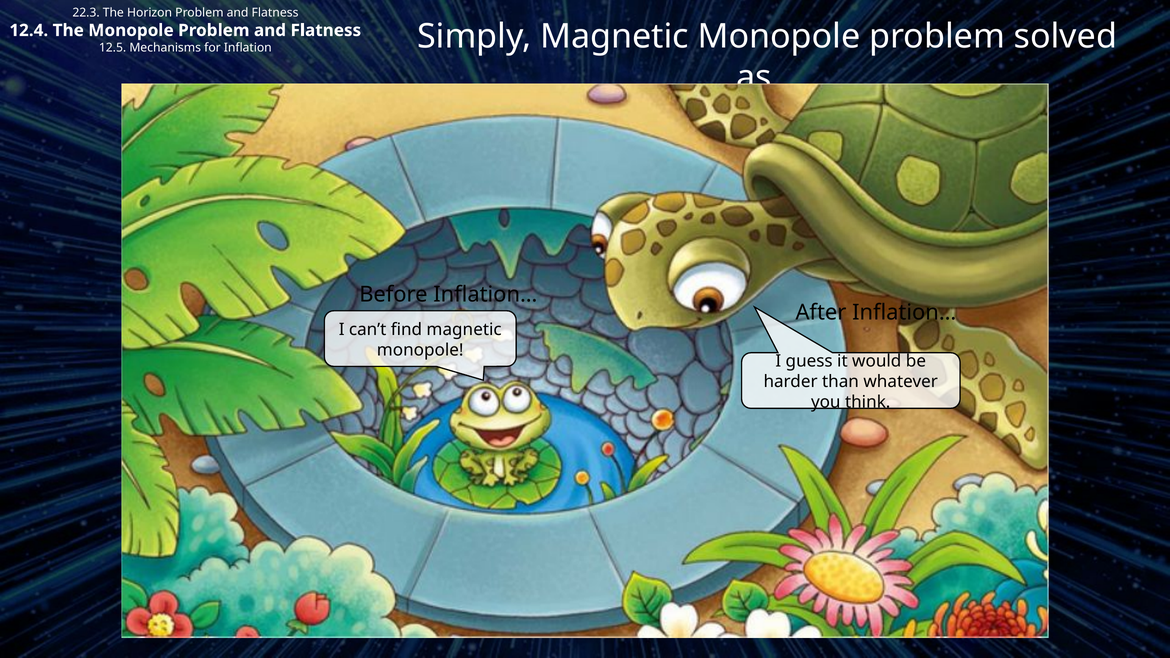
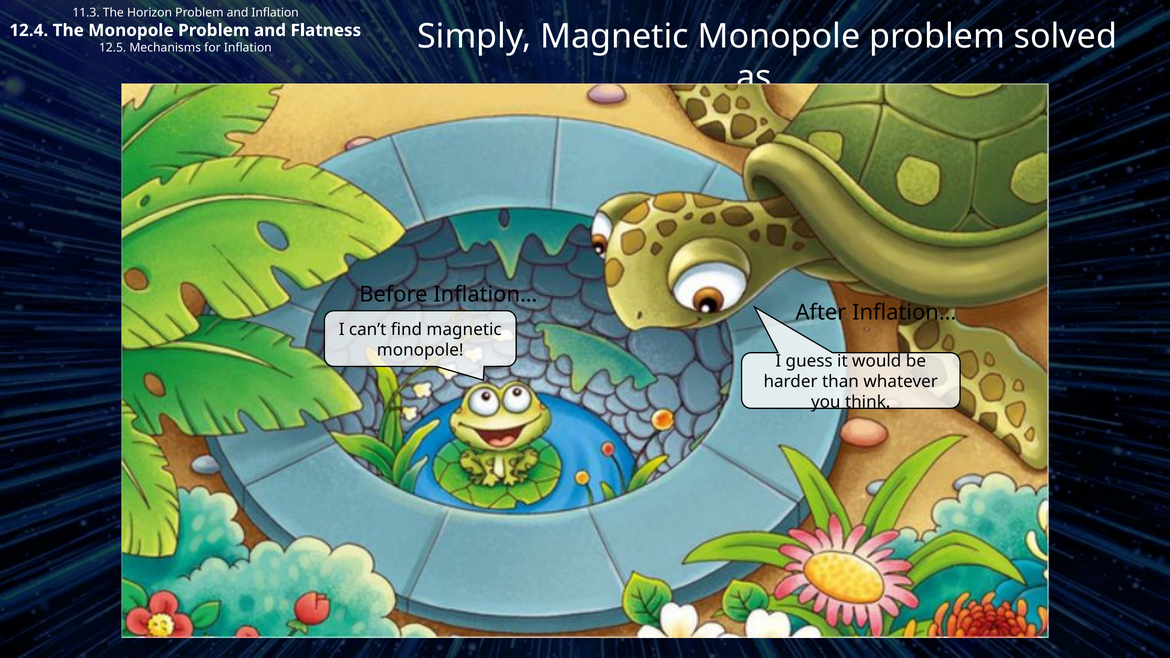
22.3: 22.3 -> 11.3
Horizon Problem and Flatness: Flatness -> Inflation
